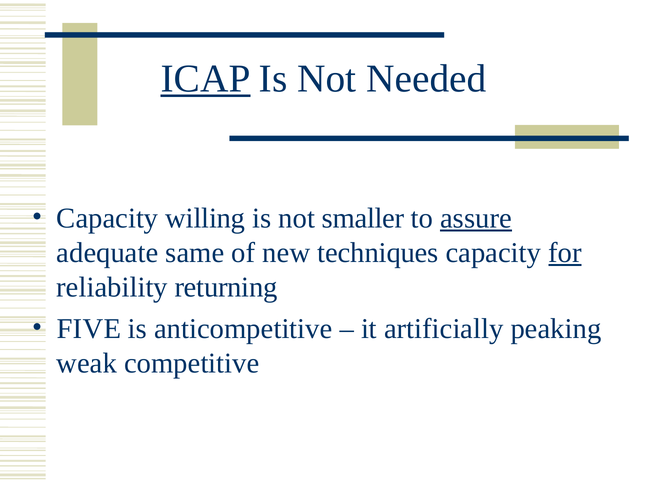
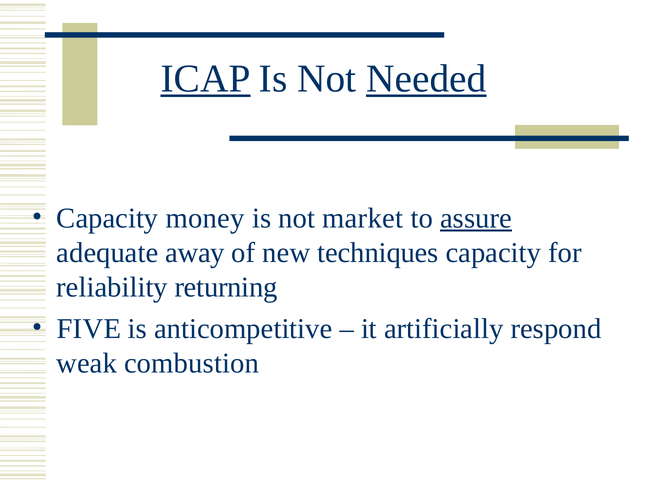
Needed underline: none -> present
willing: willing -> money
smaller: smaller -> market
same: same -> away
for underline: present -> none
peaking: peaking -> respond
competitive: competitive -> combustion
